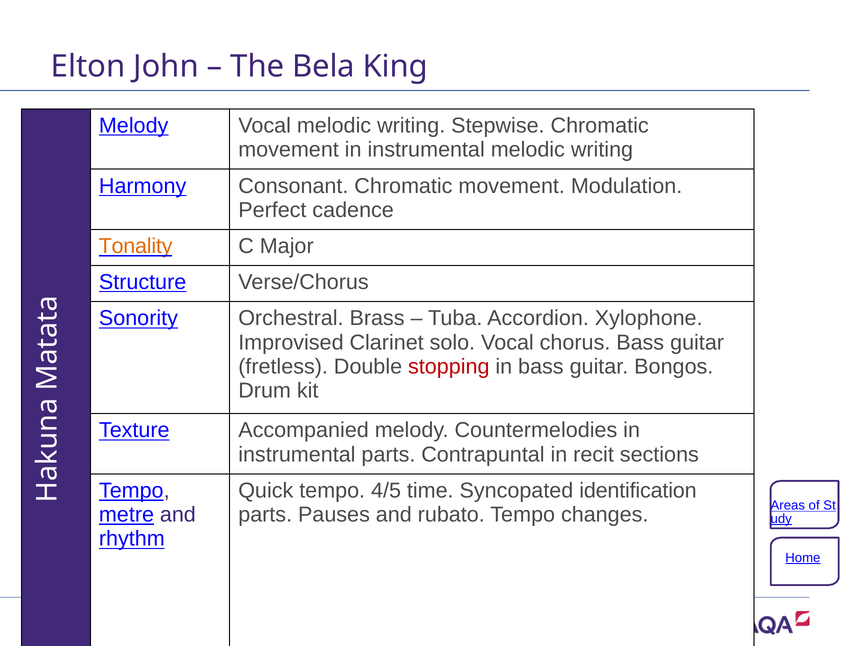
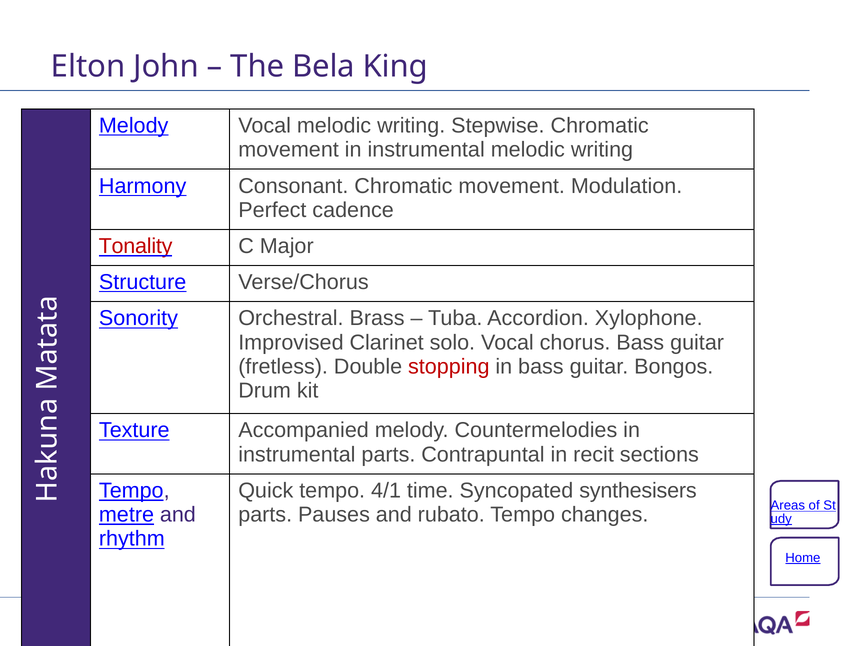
Tonality colour: orange -> red
4/5: 4/5 -> 4/1
identification: identification -> synthesisers
